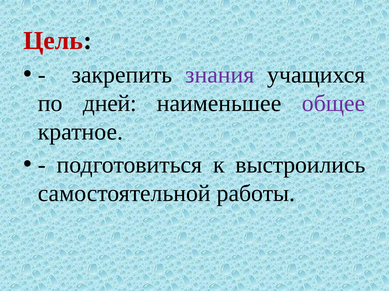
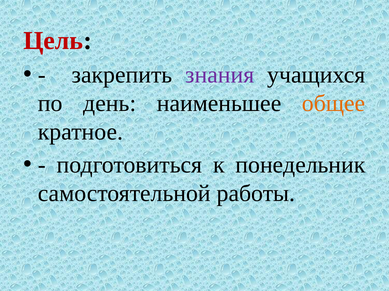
дней: дней -> день
общее colour: purple -> orange
выстроились: выстроились -> понедельник
